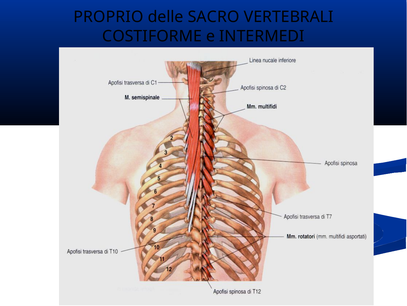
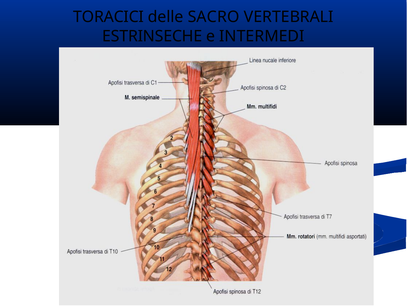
PROPRIO: PROPRIO -> TORACICI
COSTIFORME: COSTIFORME -> ESTRINSECHE
